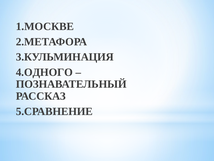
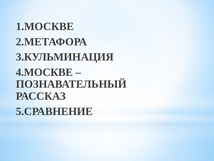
4.ОДНОГО: 4.ОДНОГО -> 4.МОСКВЕ
